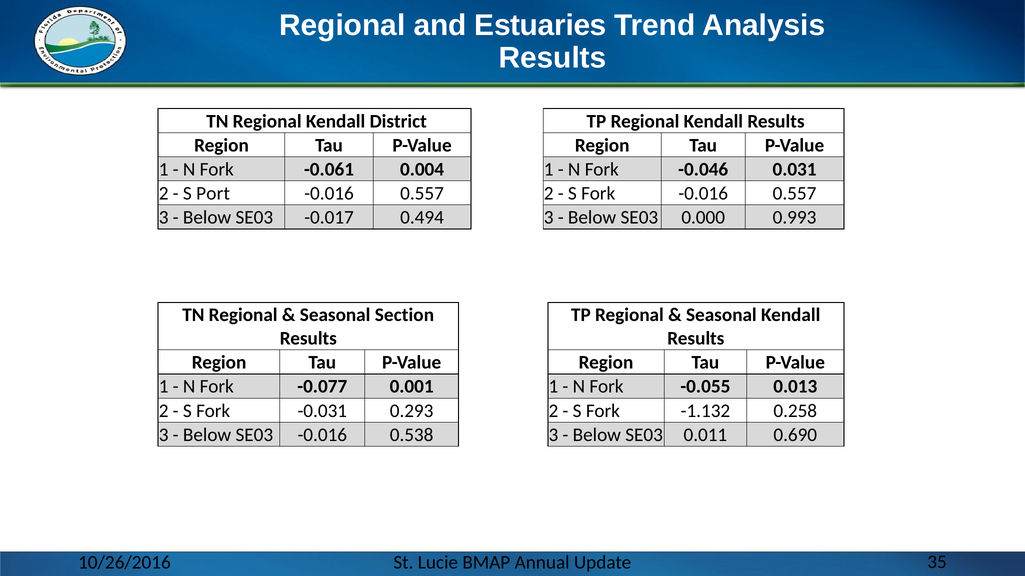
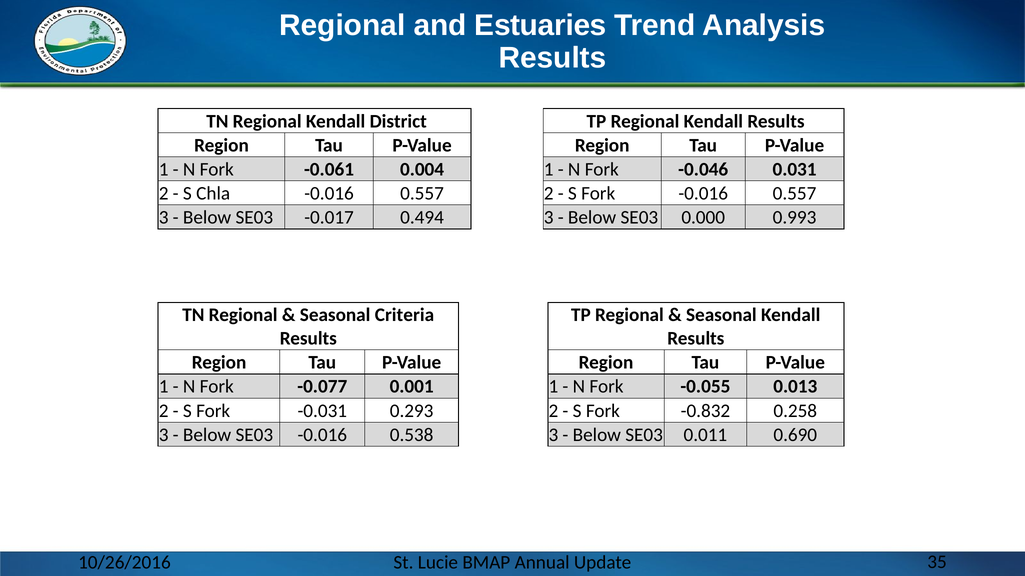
Port: Port -> Chla
Section: Section -> Criteria
-1.132: -1.132 -> -0.832
